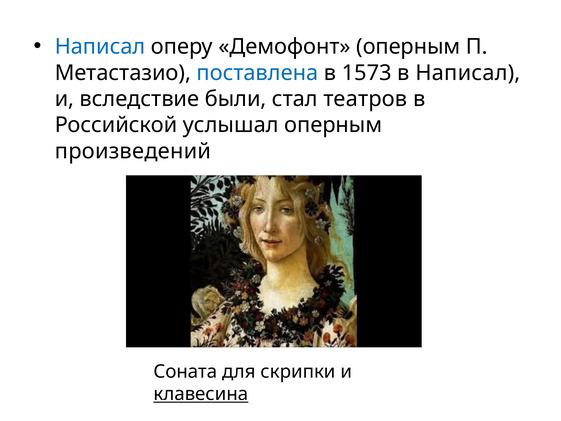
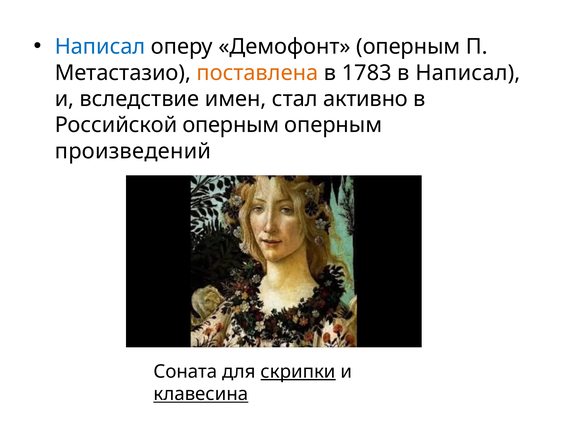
поставлена colour: blue -> orange
1573: 1573 -> 1783
были: были -> имен
театров: театров -> активно
Российской услышал: услышал -> оперным
скрипки underline: none -> present
